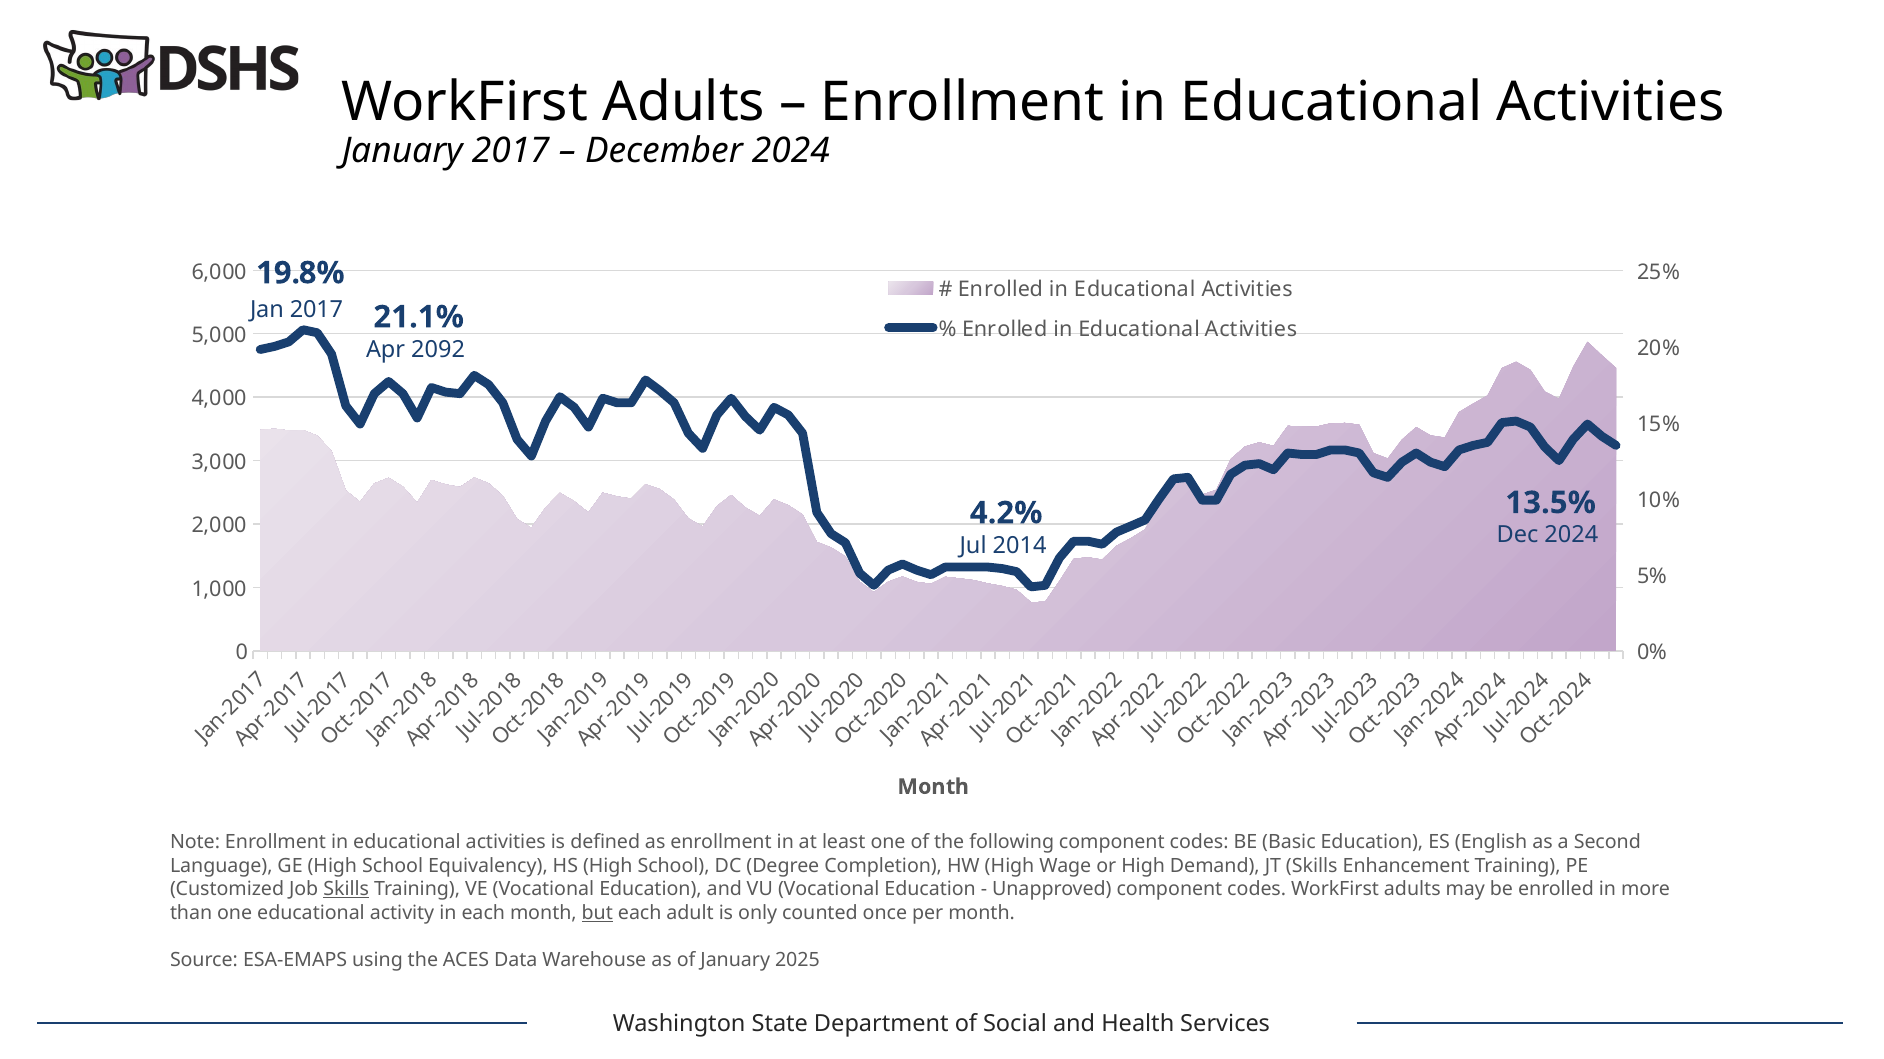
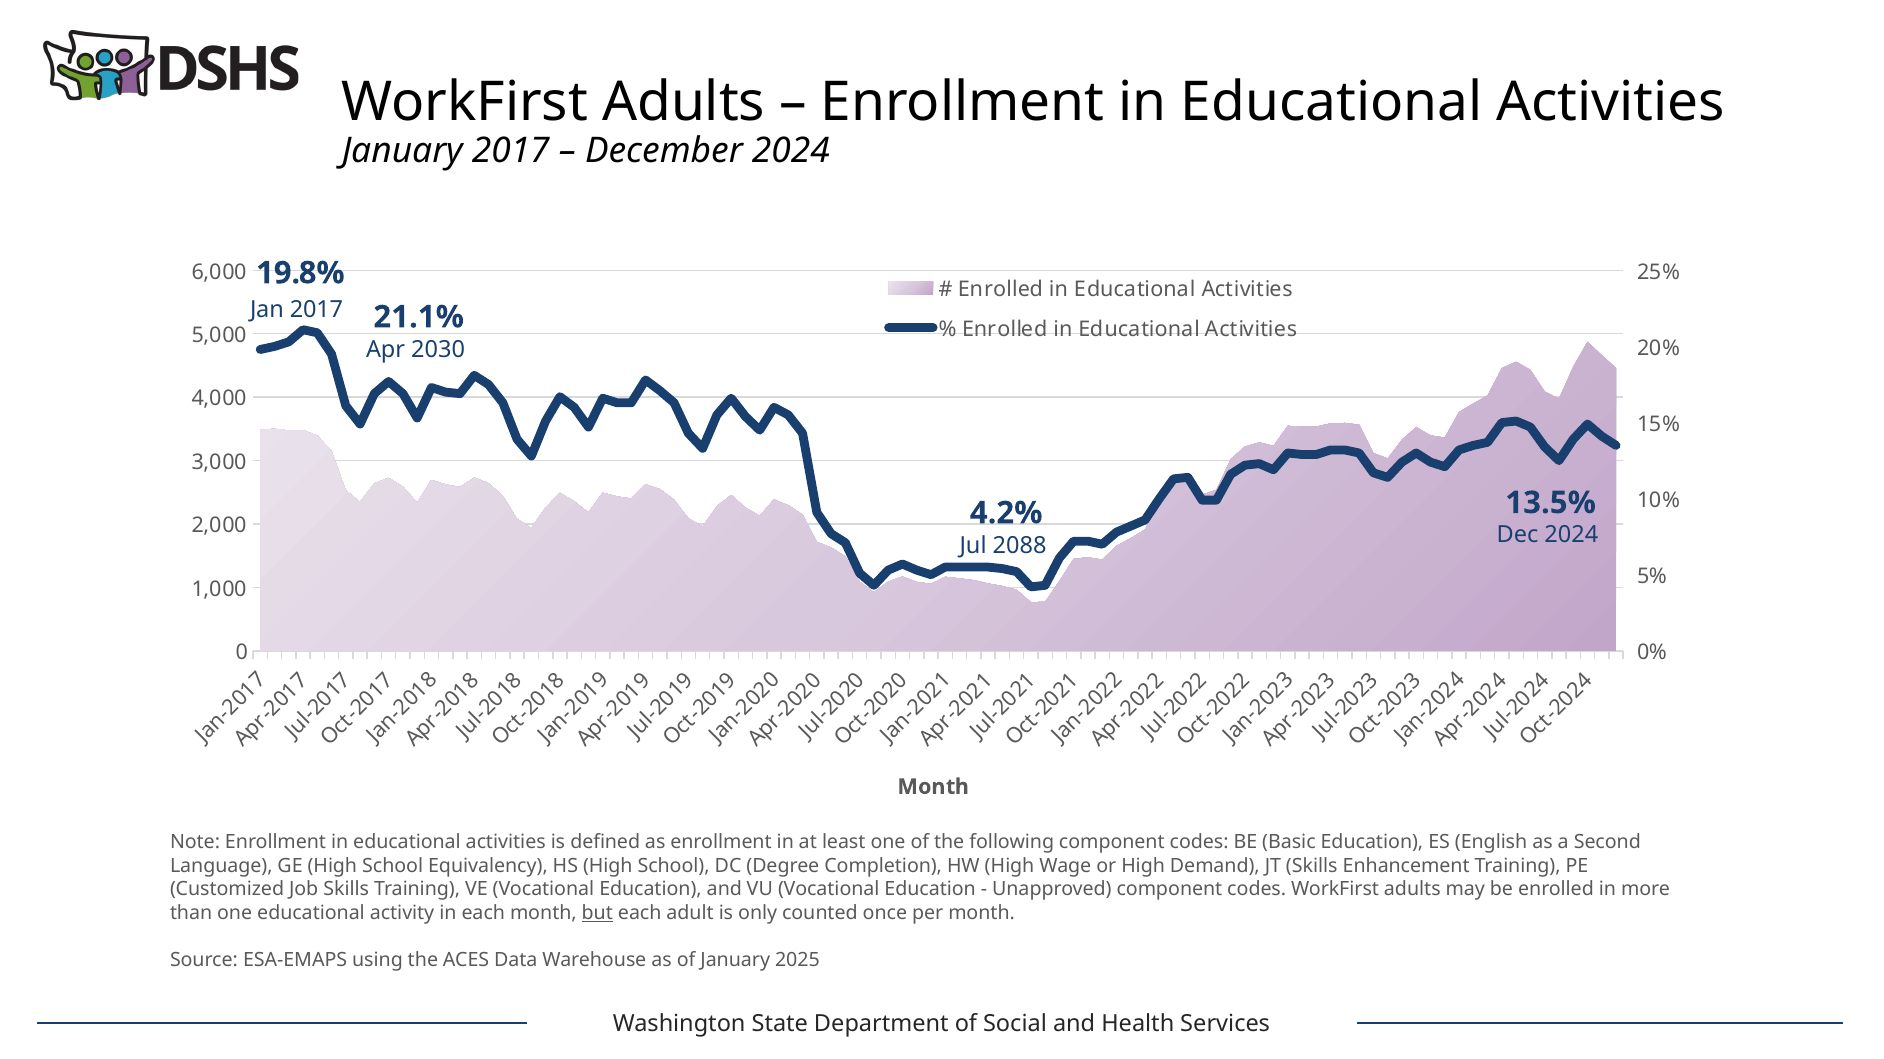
2092: 2092 -> 2030
2014: 2014 -> 2088
Skills at (346, 890) underline: present -> none
